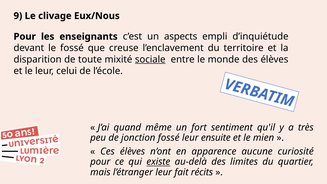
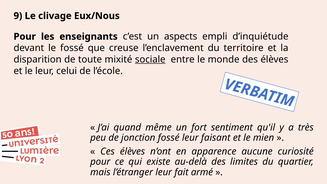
ensuite: ensuite -> faisant
existe underline: present -> none
récits: récits -> armé
